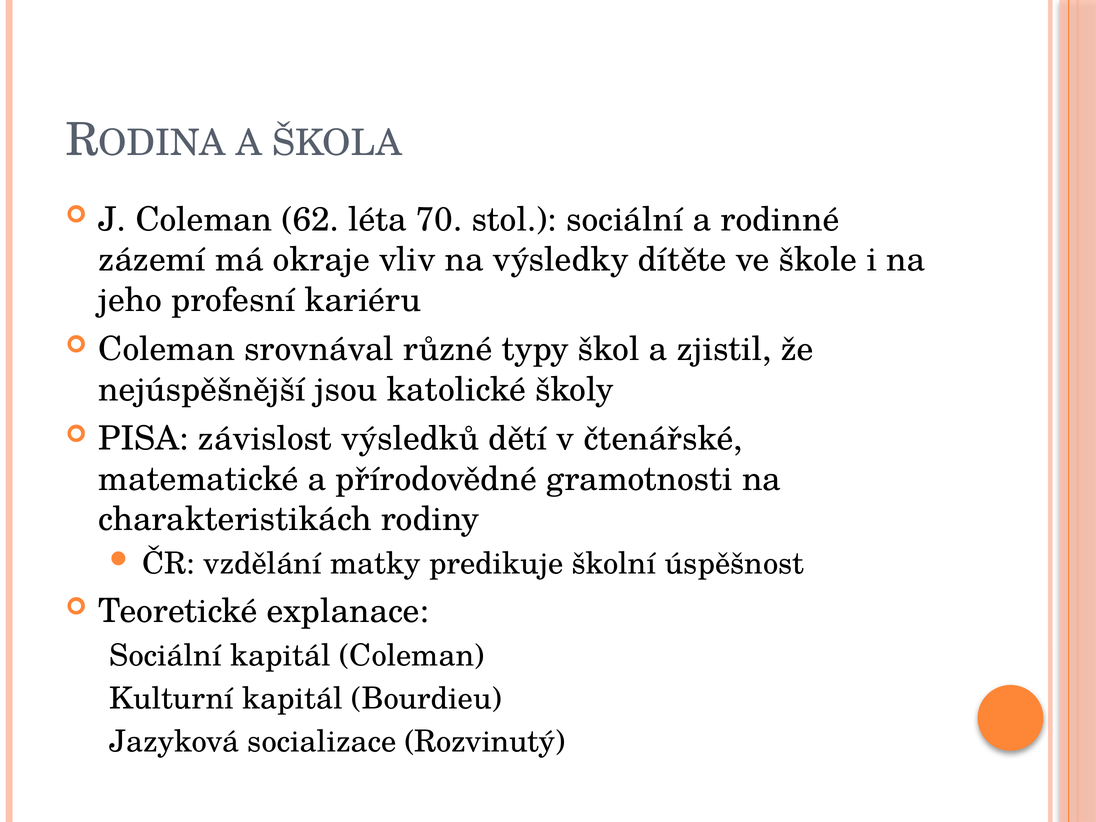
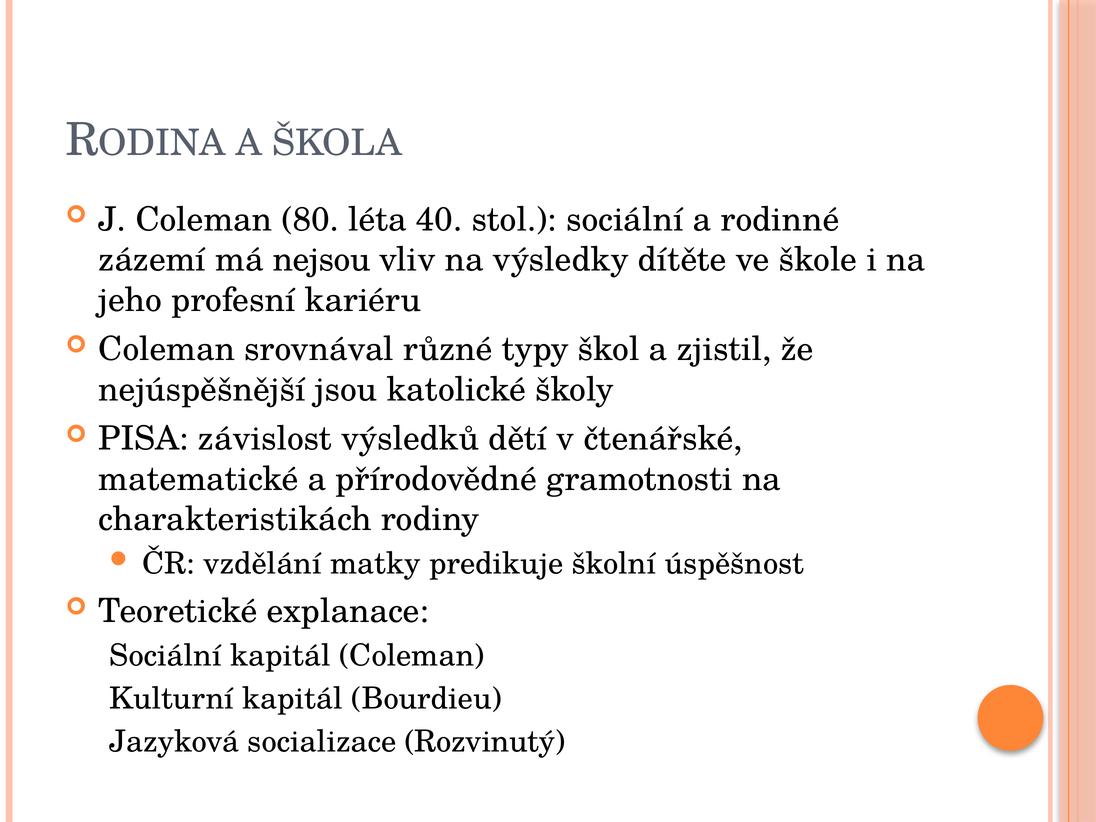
62: 62 -> 80
70: 70 -> 40
okraje: okraje -> nejsou
